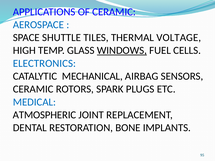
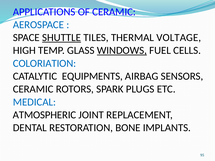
SHUTTLE underline: none -> present
ELECTRONICS: ELECTRONICS -> COLORIATION
MECHANICAL: MECHANICAL -> EQUIPMENTS
